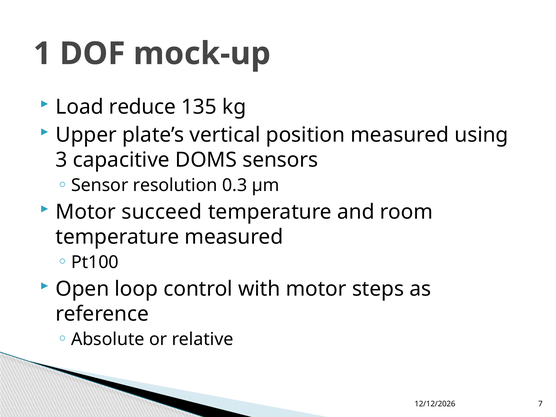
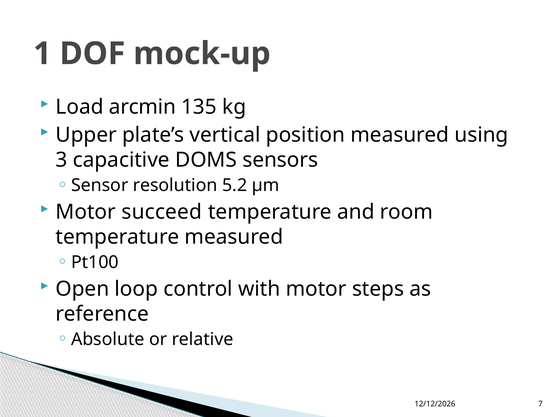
reduce: reduce -> arcmin
0.3: 0.3 -> 5.2
